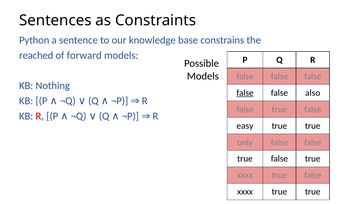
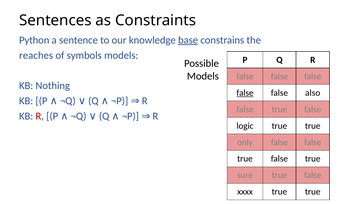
base underline: none -> present
reached: reached -> reaches
forward: forward -> symbols
easy: easy -> logic
xxxx at (245, 175): xxxx -> sure
